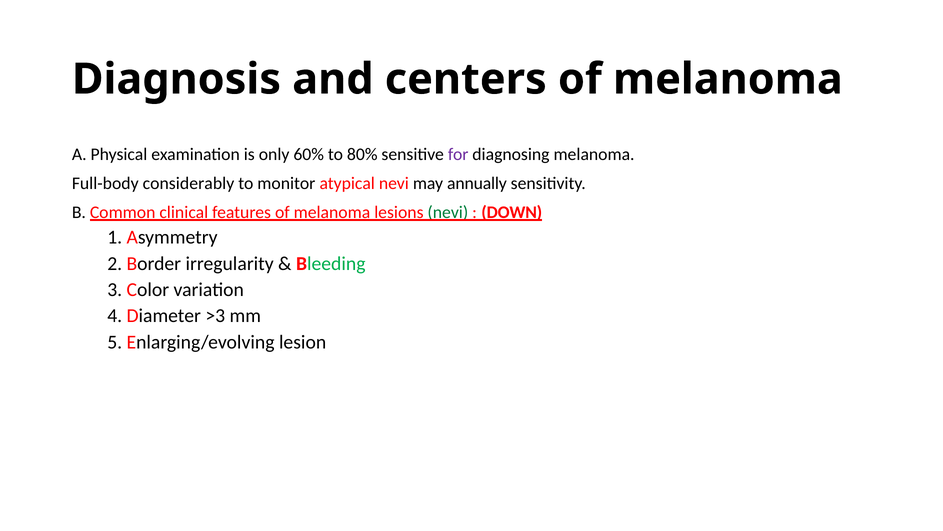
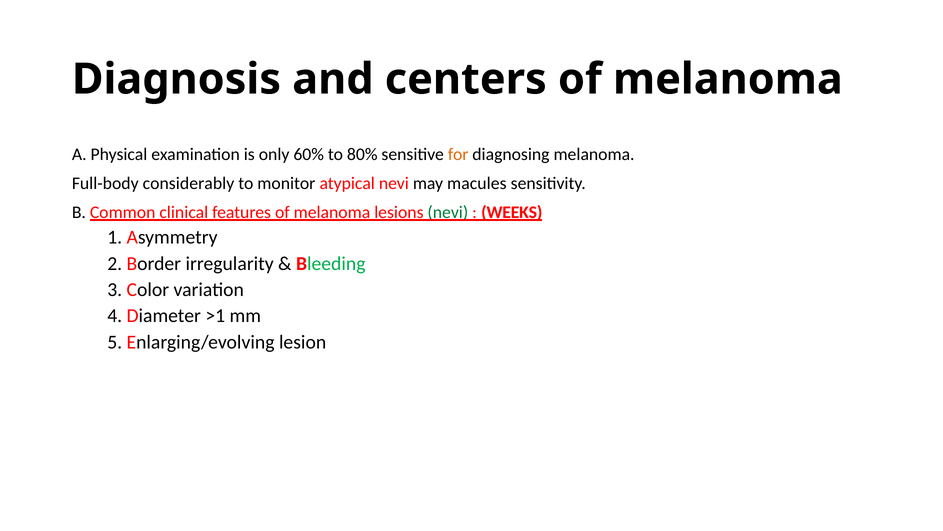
for colour: purple -> orange
annually: annually -> macules
DOWN: DOWN -> WEEKS
>3: >3 -> >1
